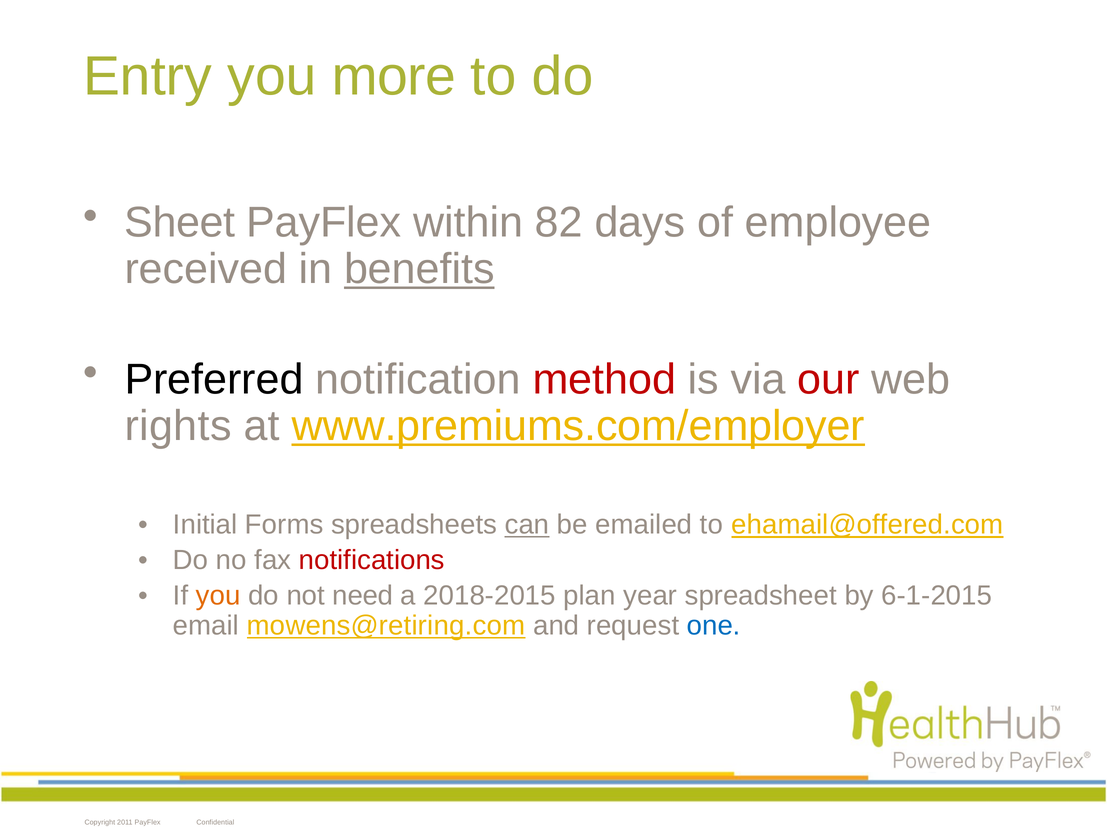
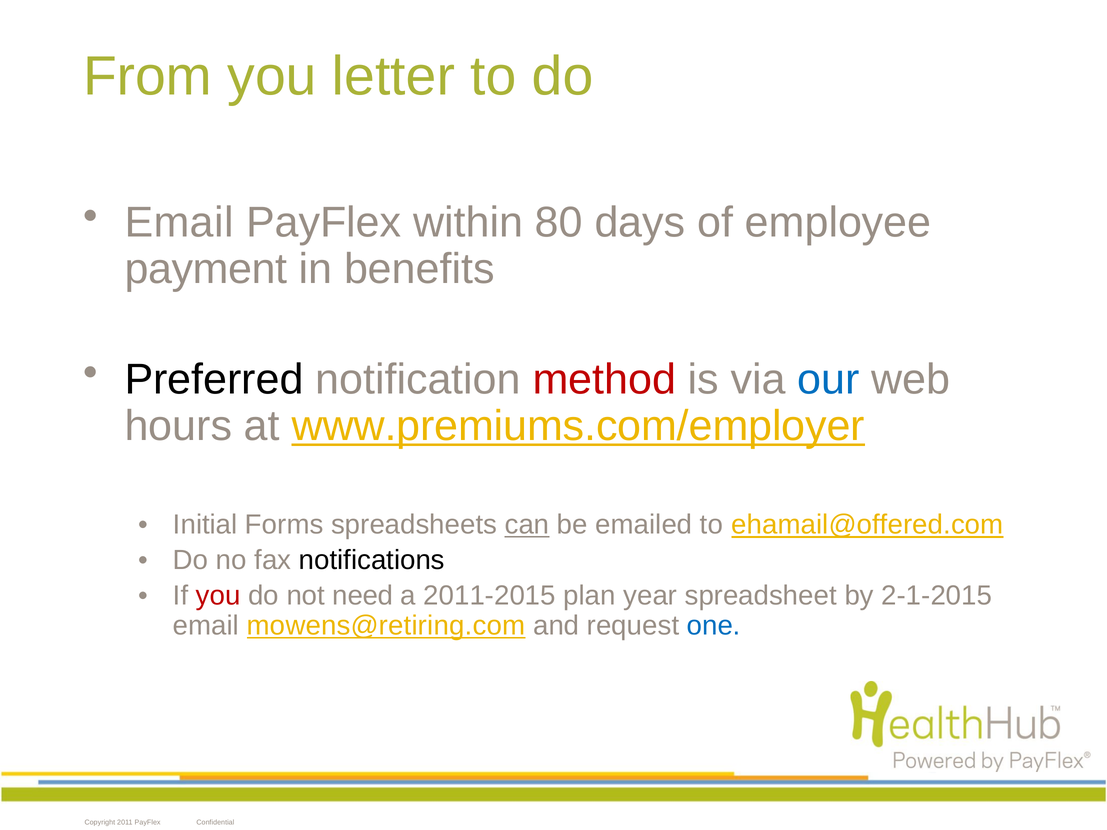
Entry: Entry -> From
more: more -> letter
Sheet at (180, 223): Sheet -> Email
82: 82 -> 80
received: received -> payment
benefits underline: present -> none
our colour: red -> blue
rights: rights -> hours
notifications colour: red -> black
you at (218, 596) colour: orange -> red
2018-2015: 2018-2015 -> 2011-2015
6-1-2015: 6-1-2015 -> 2-1-2015
